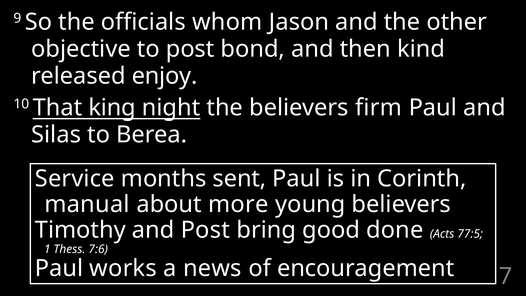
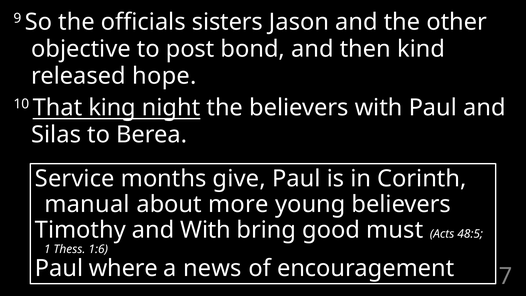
whom: whom -> sisters
enjoy: enjoy -> hope
believers firm: firm -> with
sent: sent -> give
and Post: Post -> With
done: done -> must
77:5: 77:5 -> 48:5
7:6: 7:6 -> 1:6
works: works -> where
